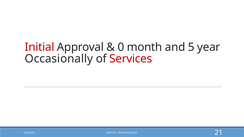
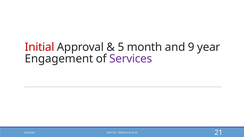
0: 0 -> 5
5: 5 -> 9
Occasionally: Occasionally -> Engagement
Services colour: red -> purple
